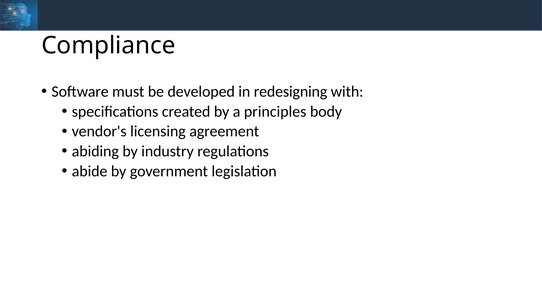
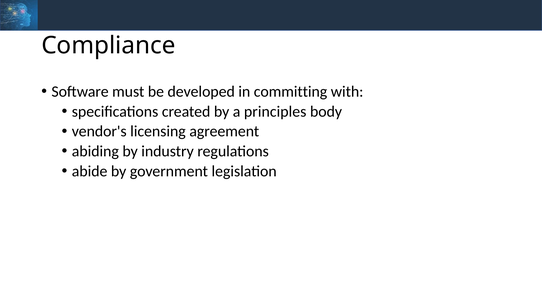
redesigning: redesigning -> committing
